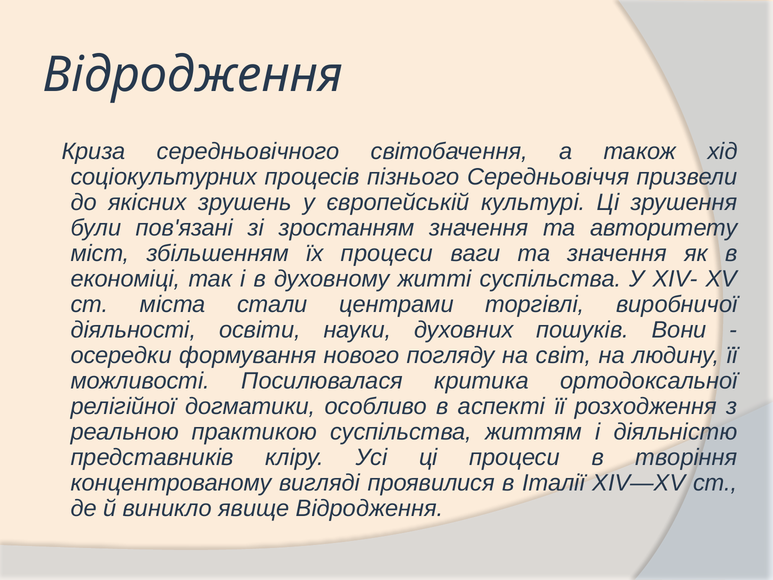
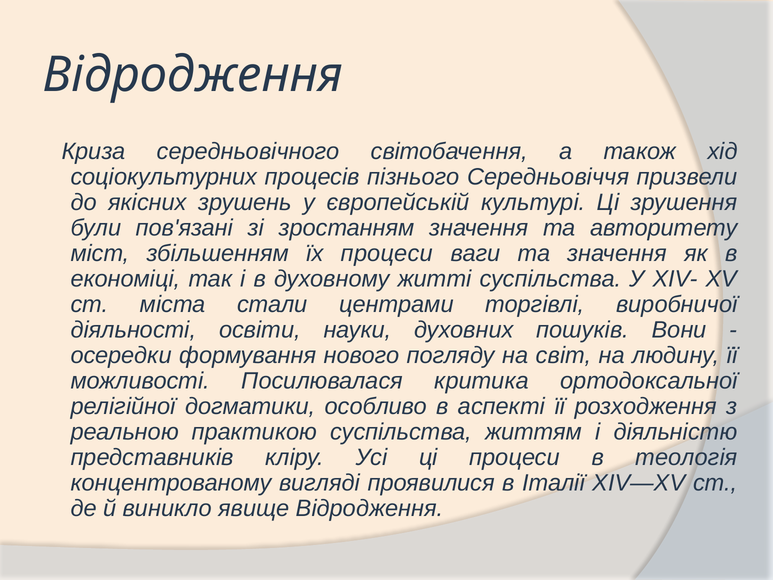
творіння: творіння -> теологія
